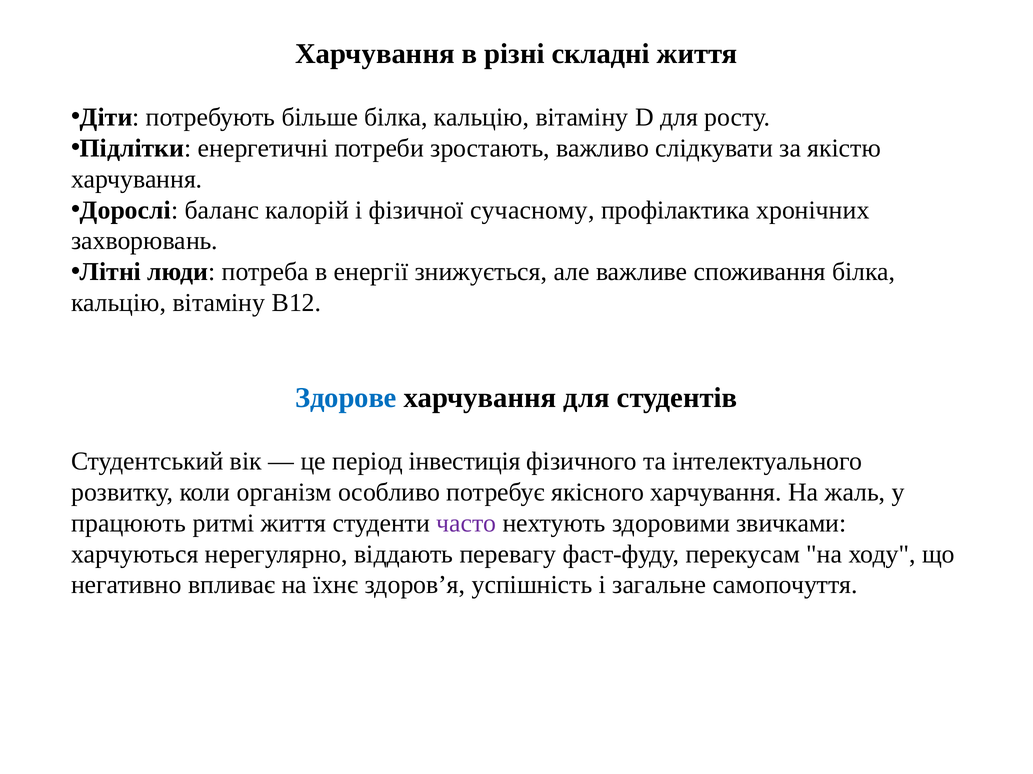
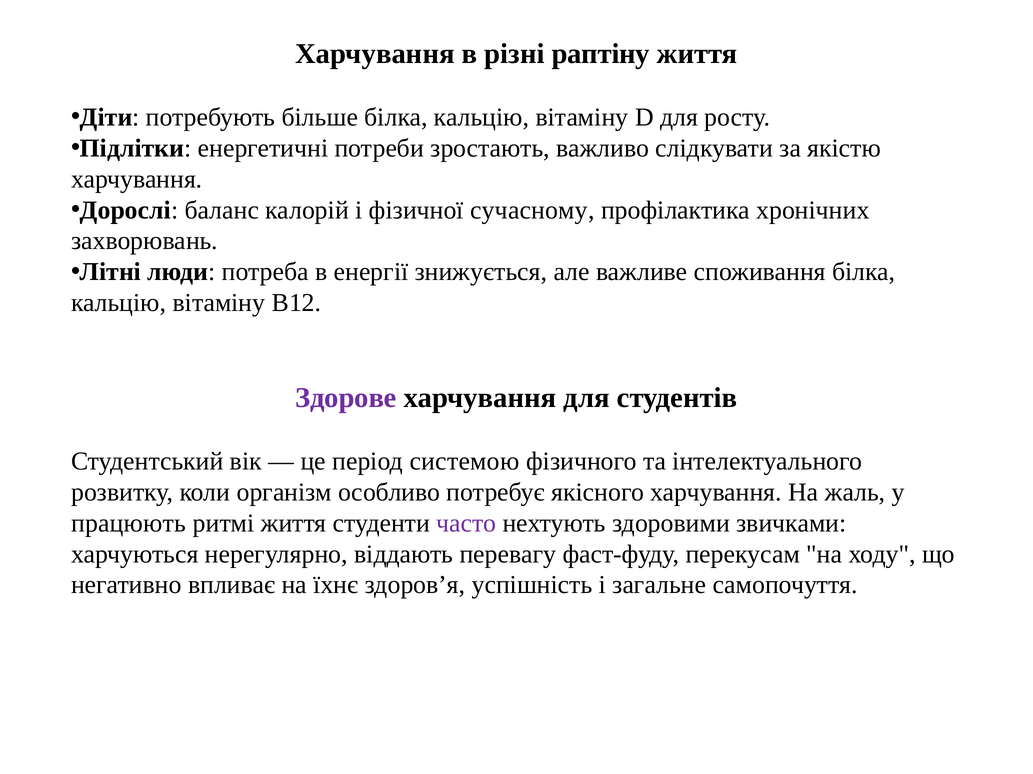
складні: складні -> раптіну
Здорове colour: blue -> purple
інвестиція: інвестиція -> системою
